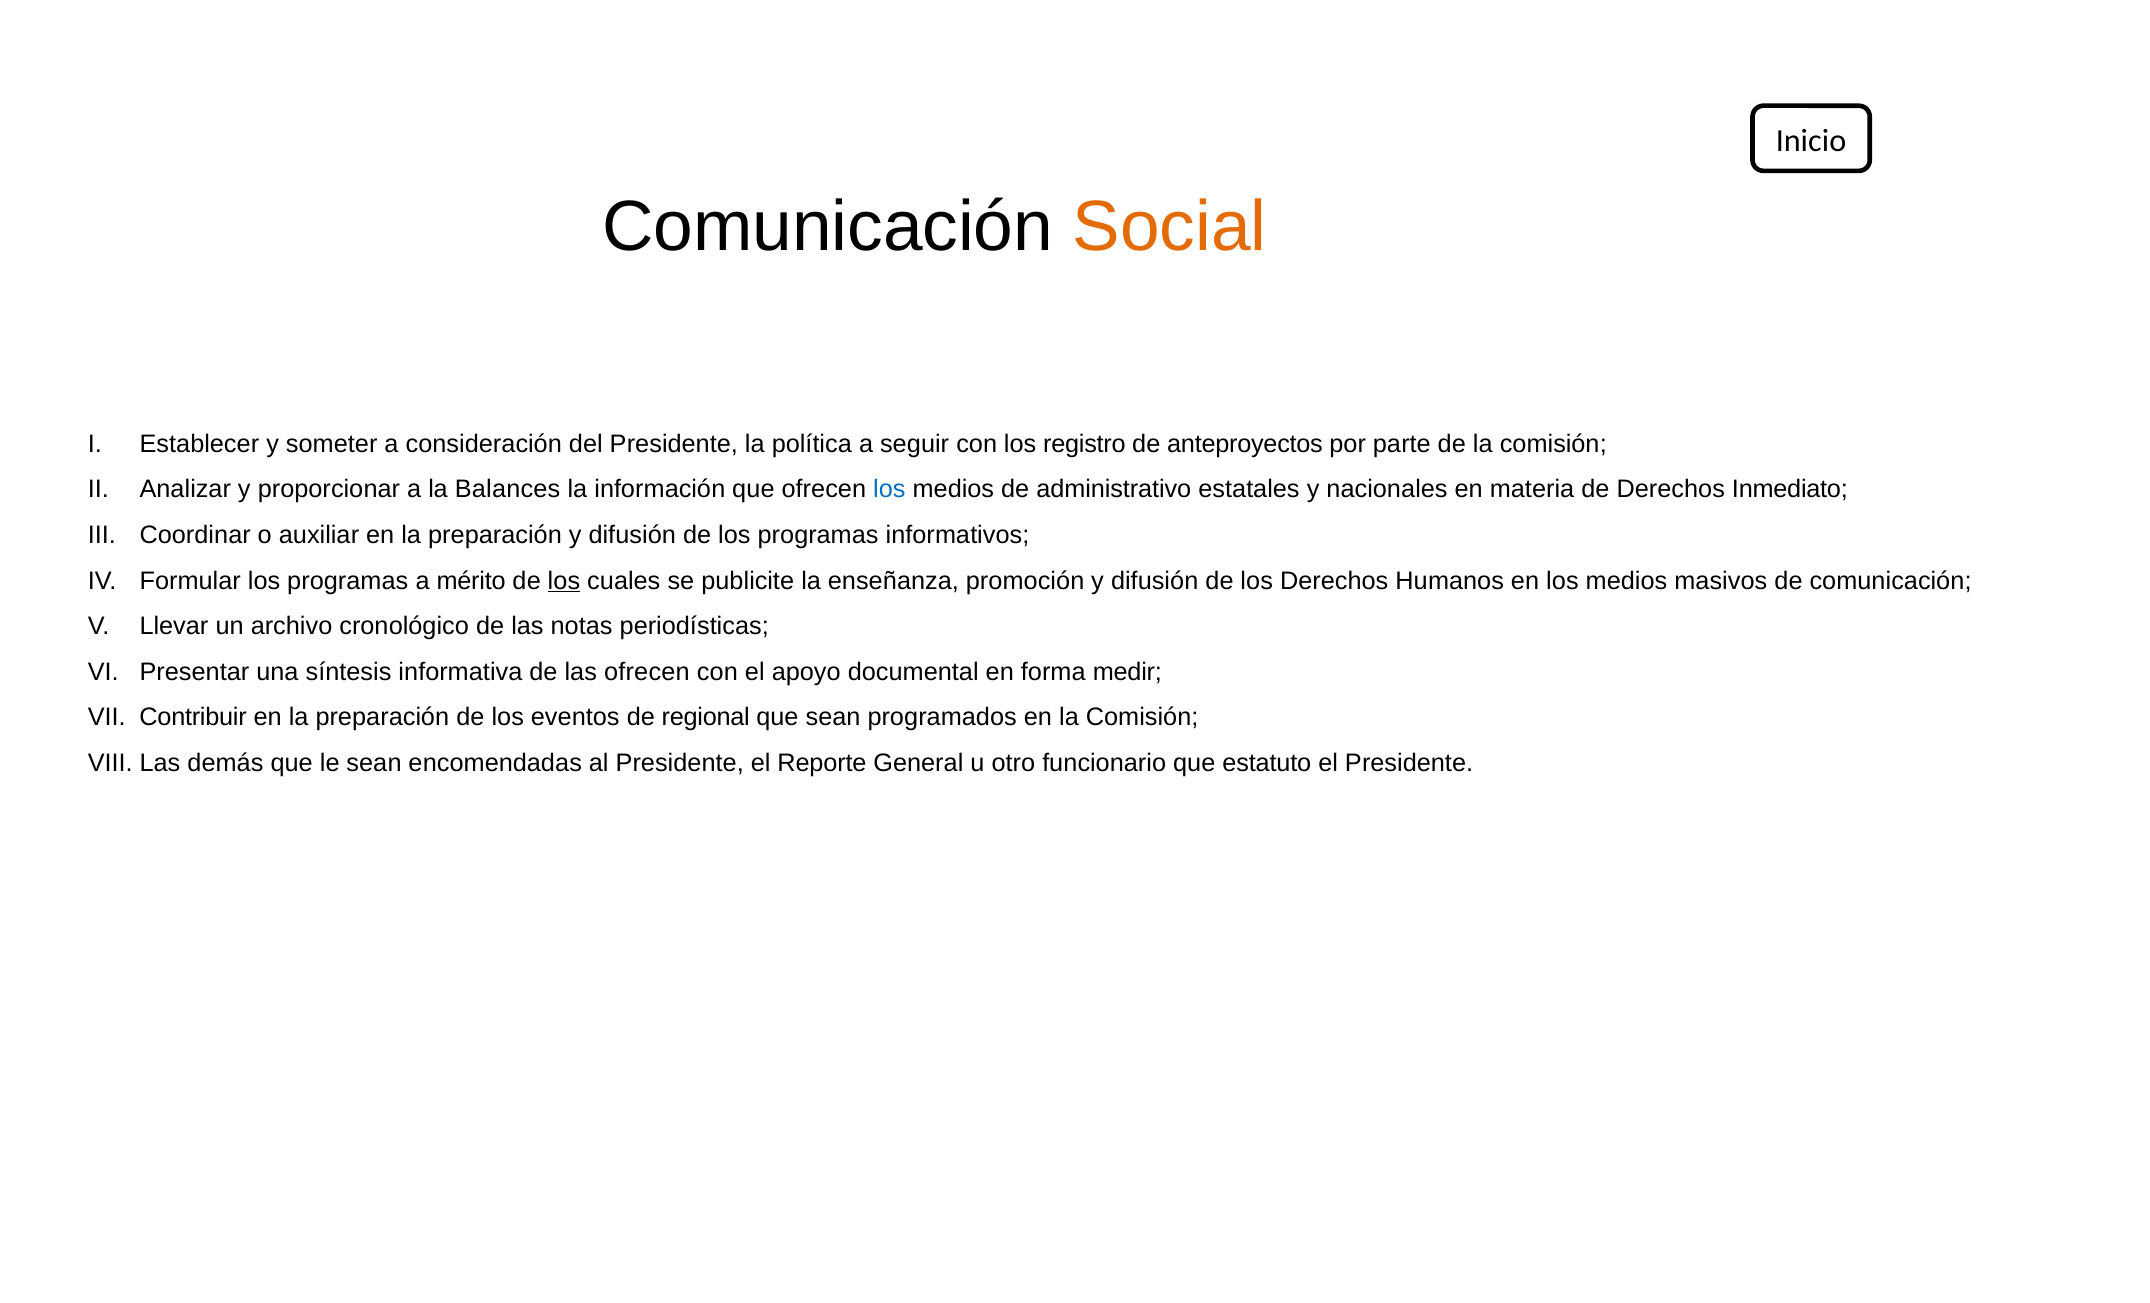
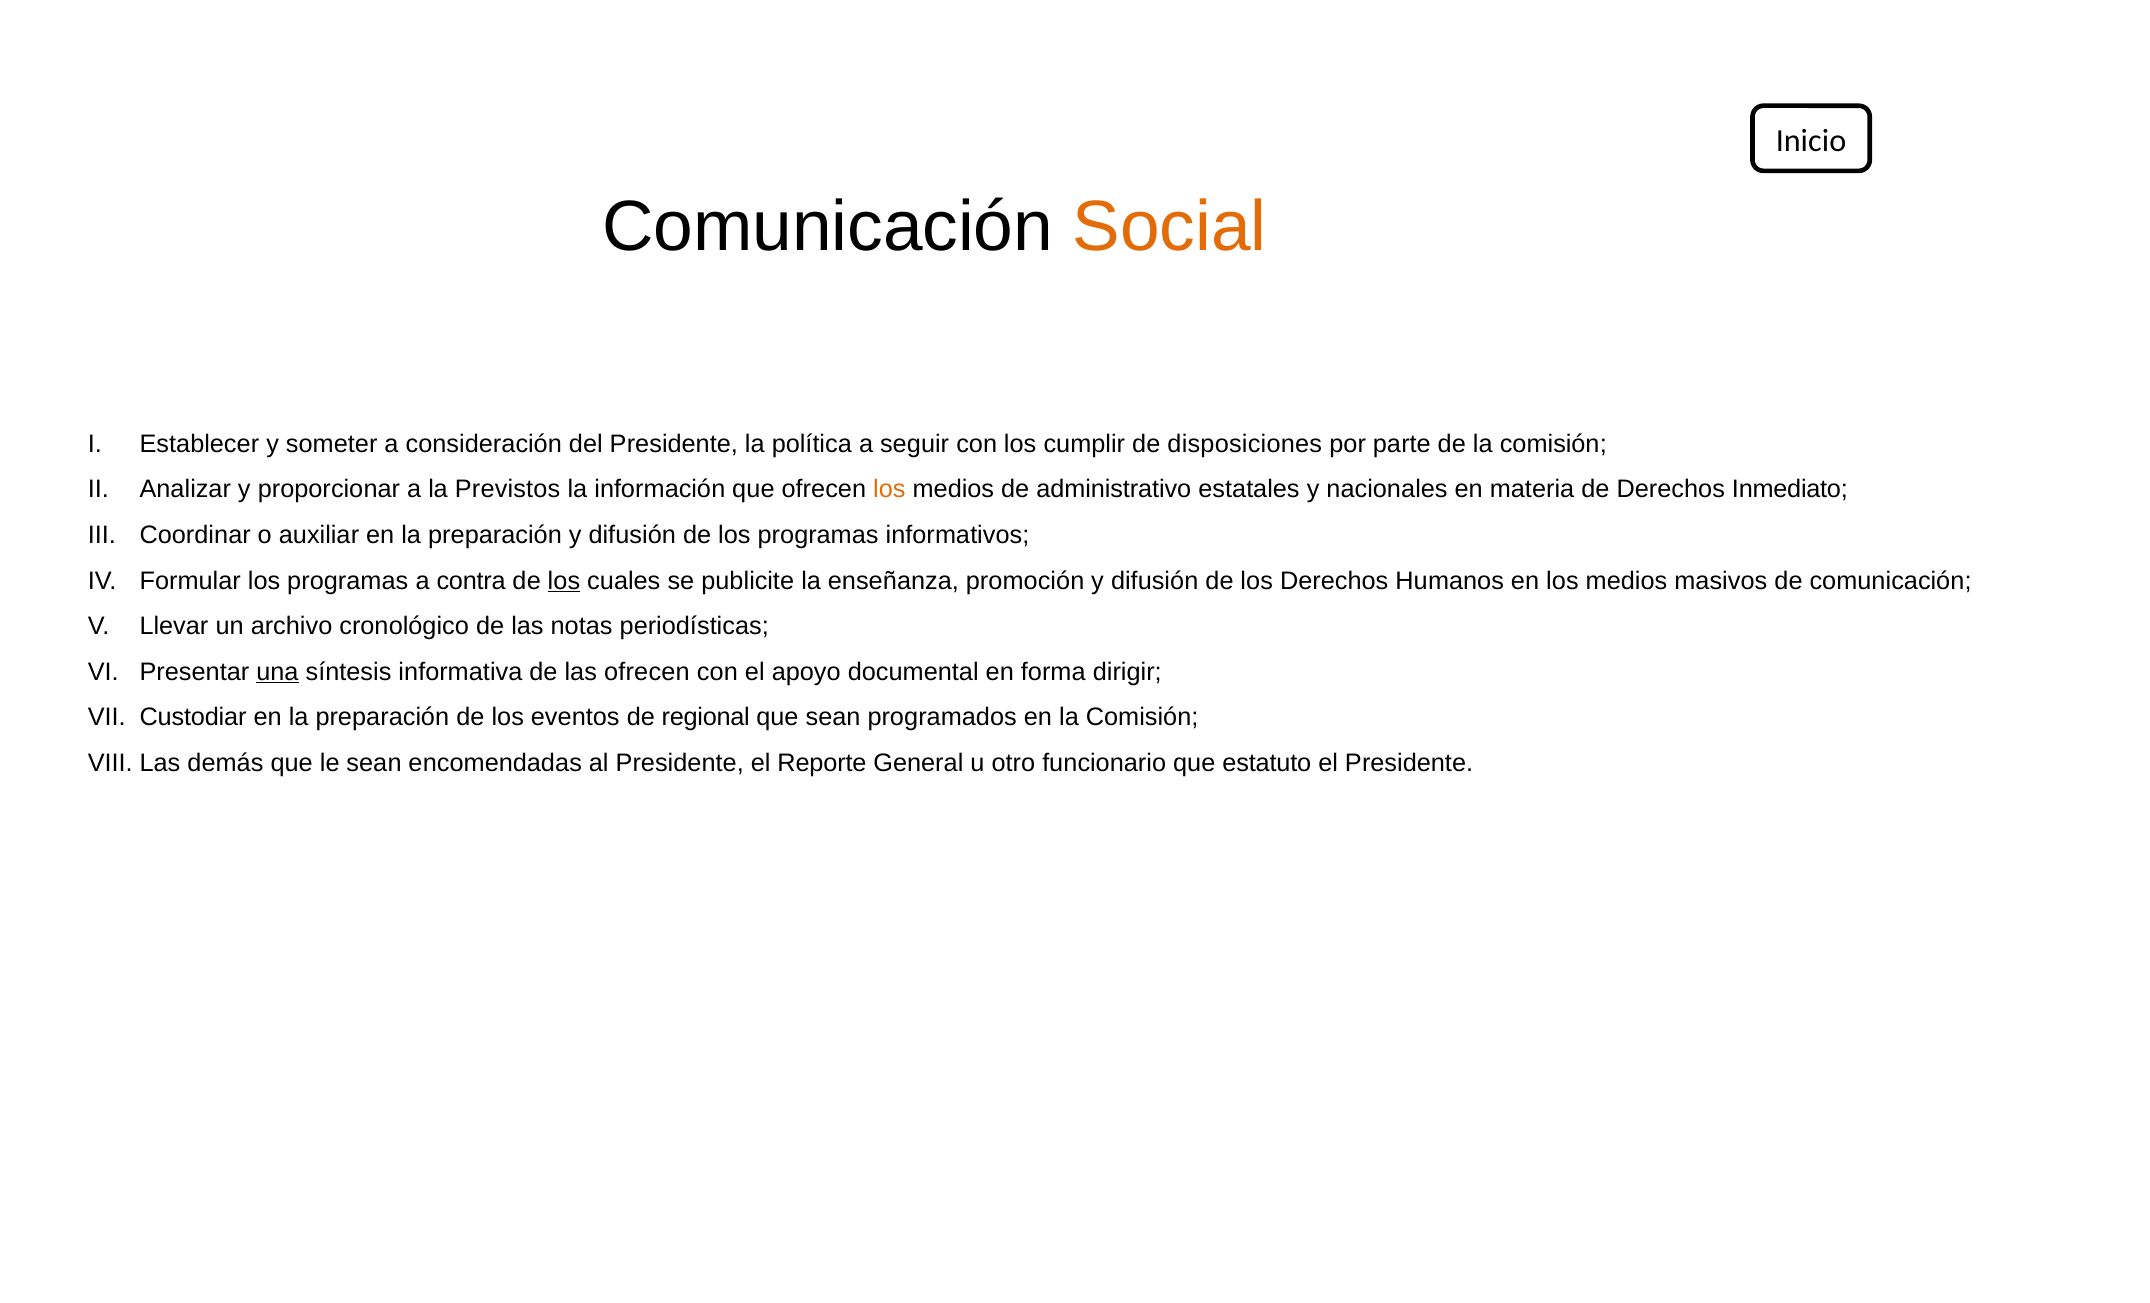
registro: registro -> cumplir
anteproyectos: anteproyectos -> disposiciones
Balances: Balances -> Previstos
los at (889, 490) colour: blue -> orange
mérito: mérito -> contra
una underline: none -> present
medir: medir -> dirigir
Contribuir: Contribuir -> Custodiar
